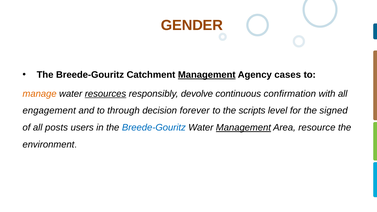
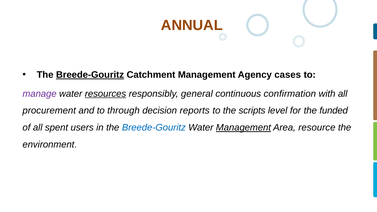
GENDER: GENDER -> ANNUAL
Breede-Gouritz at (90, 75) underline: none -> present
Management at (207, 75) underline: present -> none
manage colour: orange -> purple
devolve: devolve -> general
engagement: engagement -> procurement
forever: forever -> reports
signed: signed -> funded
posts: posts -> spent
